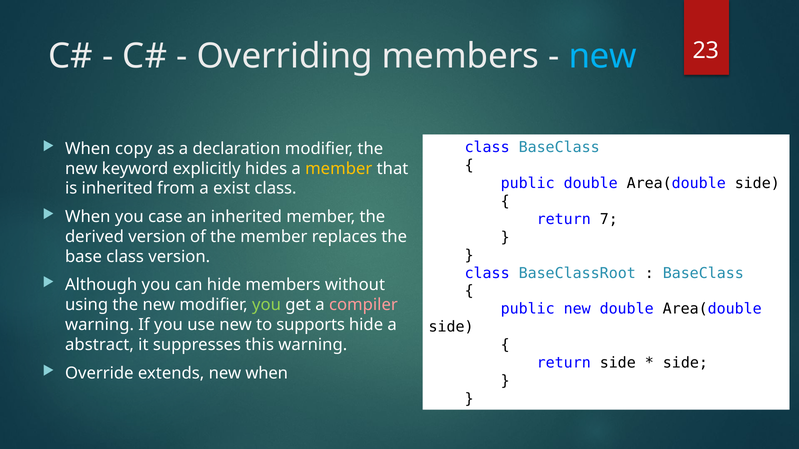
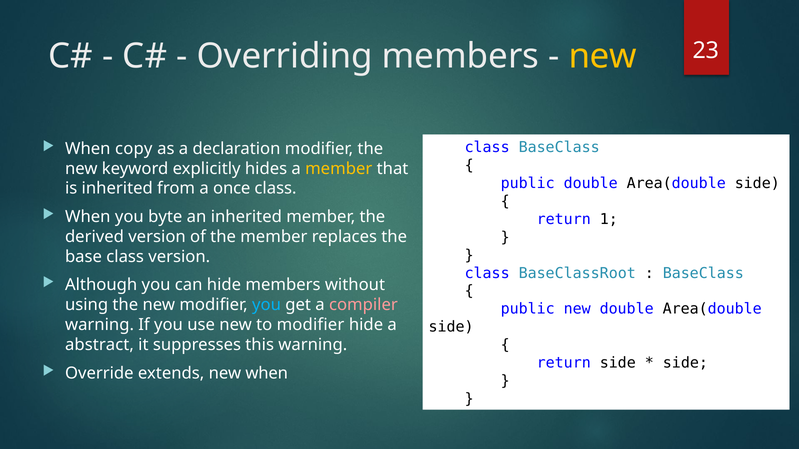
new at (603, 56) colour: light blue -> yellow
exist: exist -> once
case: case -> byte
7: 7 -> 1
you at (267, 305) colour: light green -> light blue
to supports: supports -> modifier
